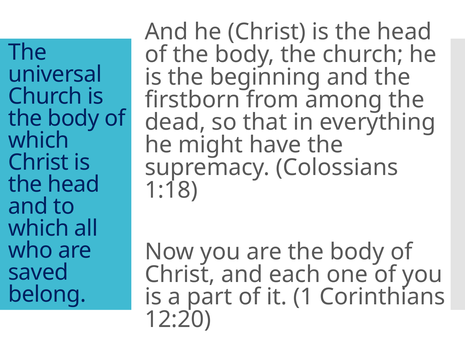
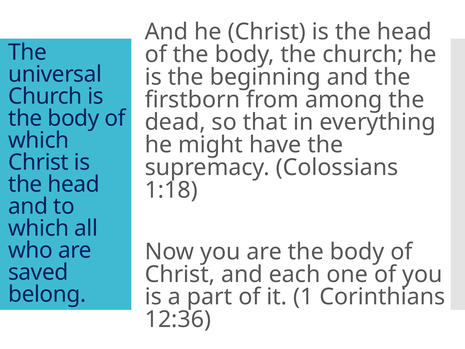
12:20: 12:20 -> 12:36
